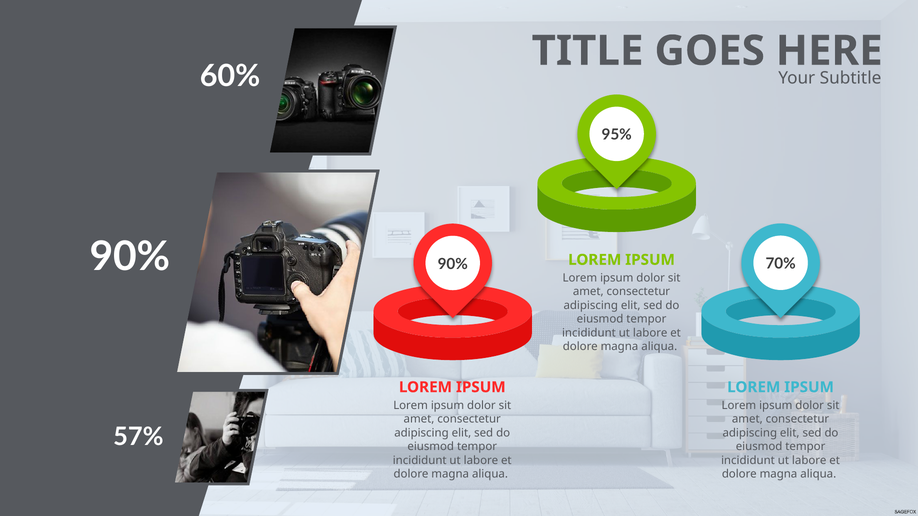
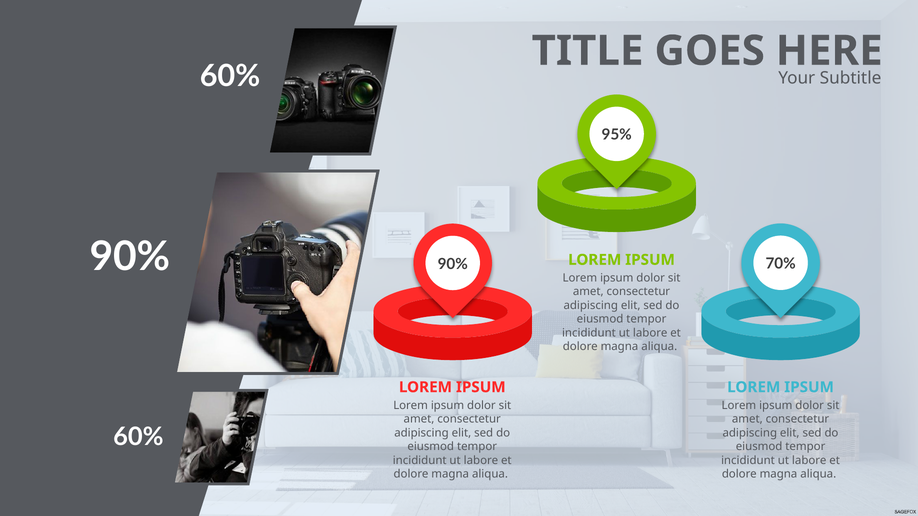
57% at (138, 437): 57% -> 60%
